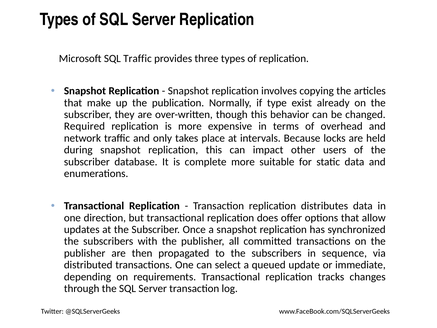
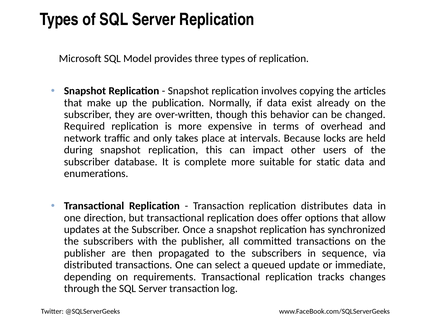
SQL Traffic: Traffic -> Model
if type: type -> data
